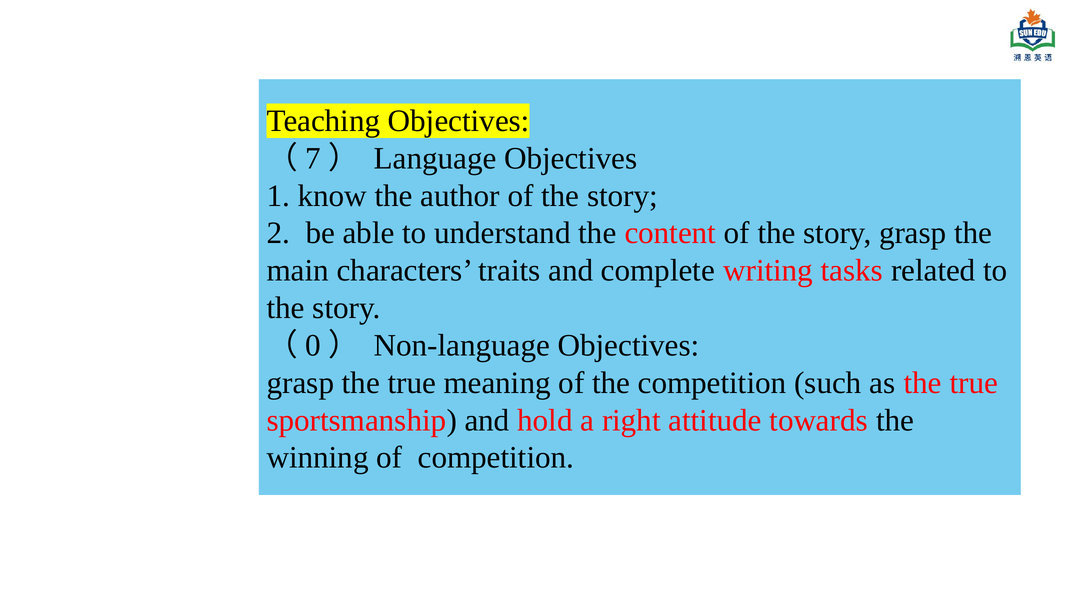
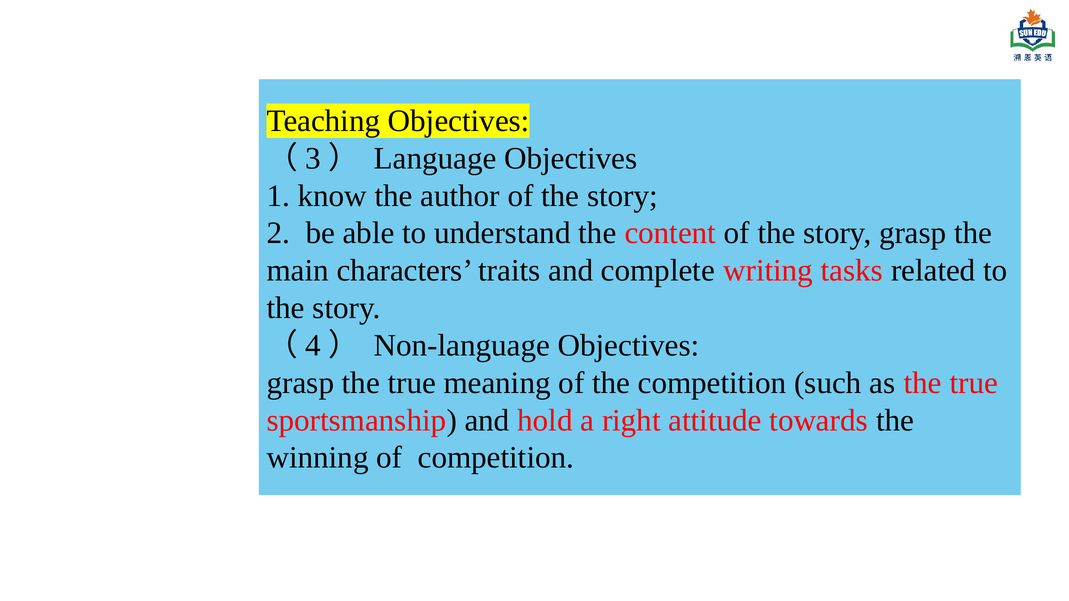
7: 7 -> 3
0: 0 -> 4
